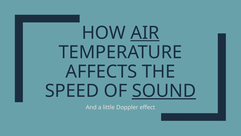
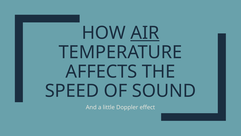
SOUND underline: present -> none
